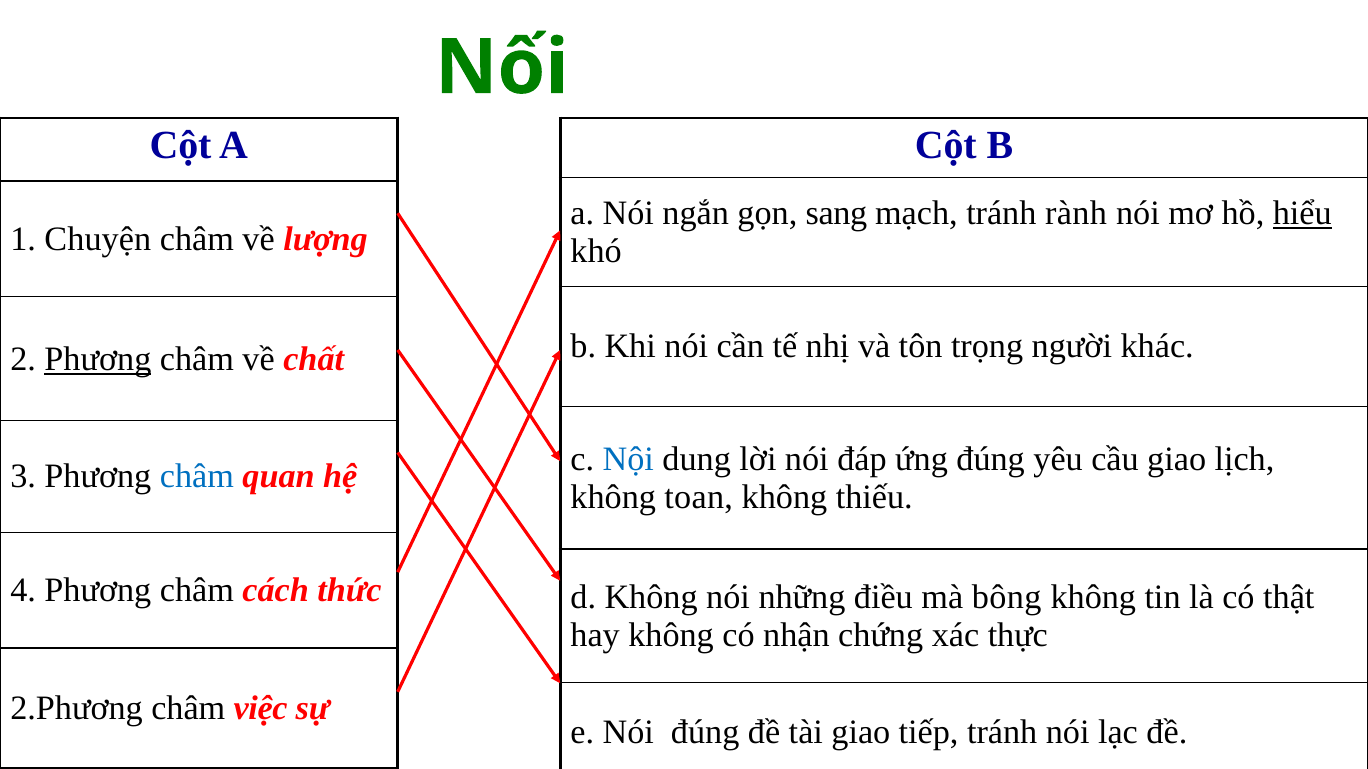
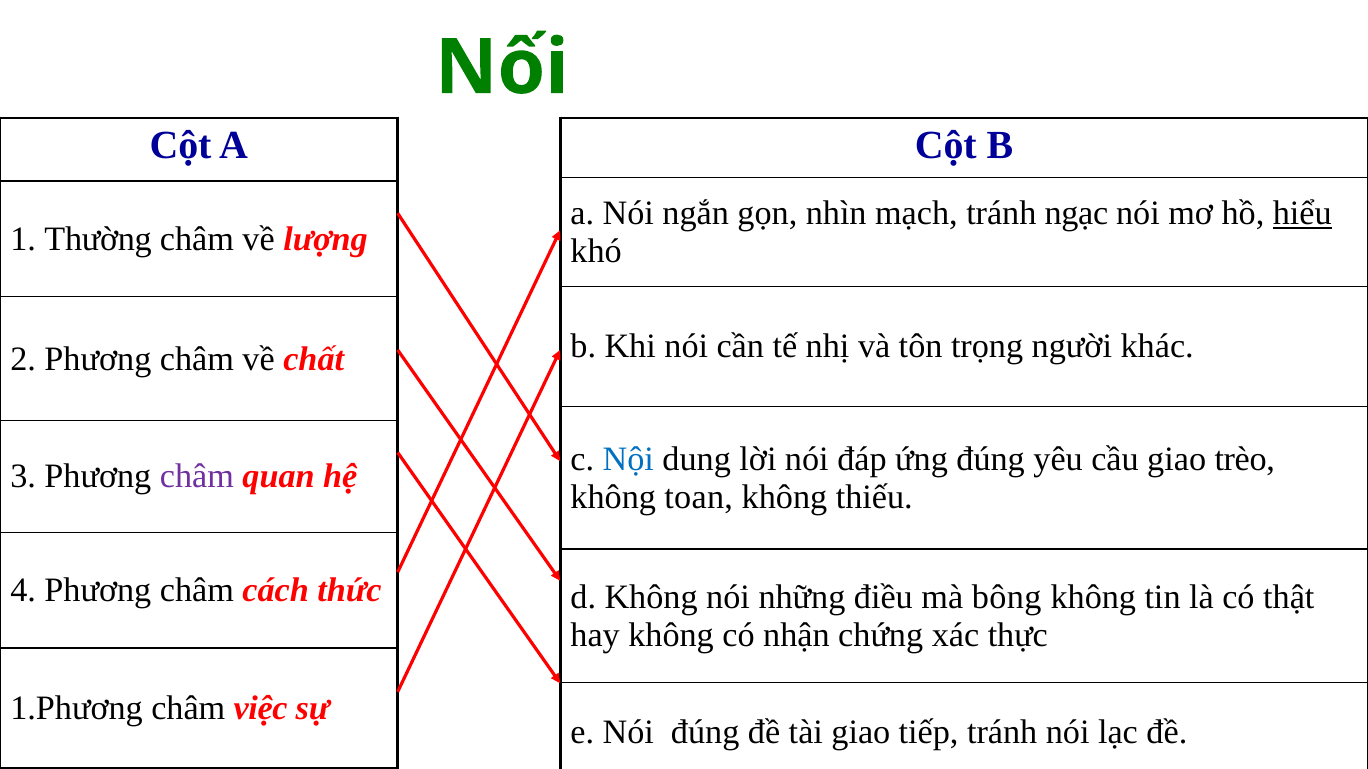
sang: sang -> nhìn
rành: rành -> ngạc
Chuyện: Chuyện -> Thường
Phương at (98, 359) underline: present -> none
lịch: lịch -> trèo
châm at (197, 477) colour: blue -> purple
2.Phương: 2.Phương -> 1.Phương
